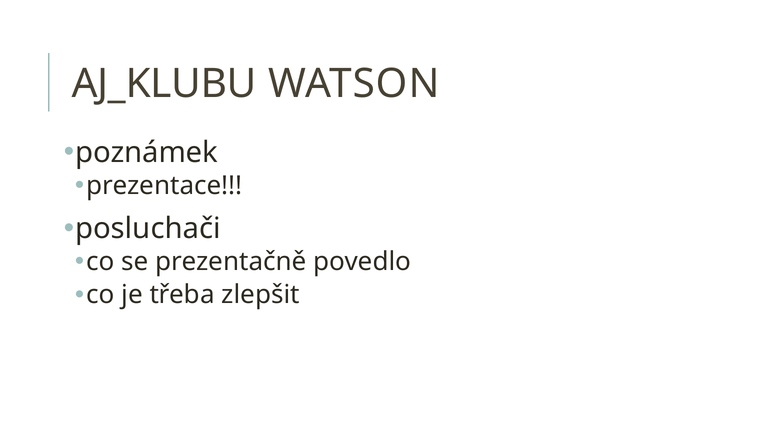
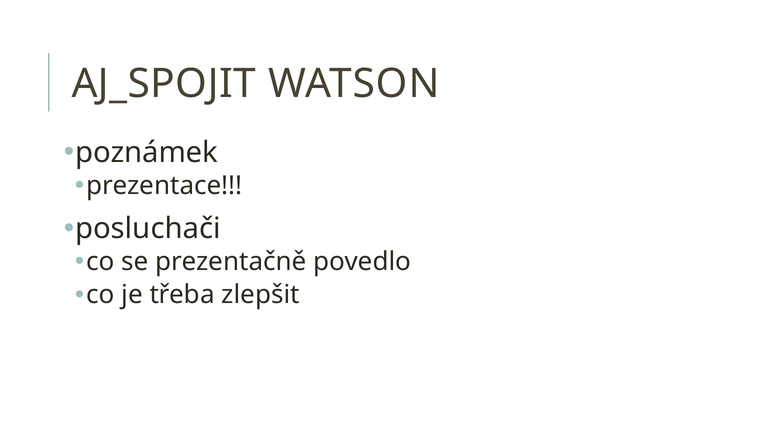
AJ_KLUBU: AJ_KLUBU -> AJ_SPOJIT
